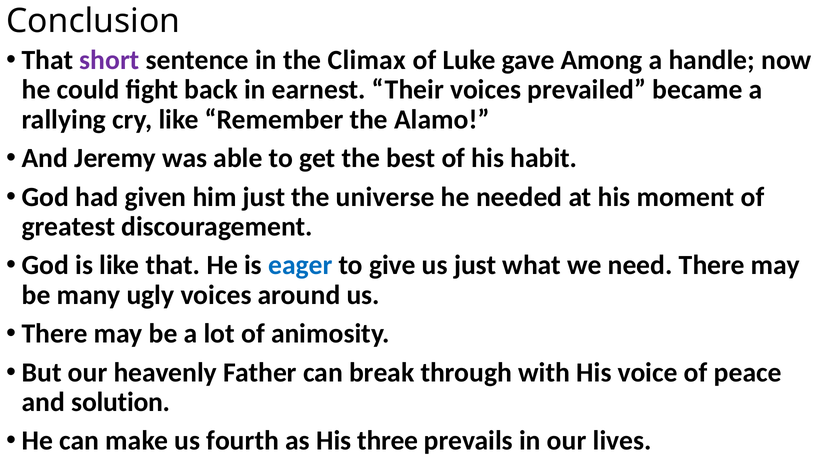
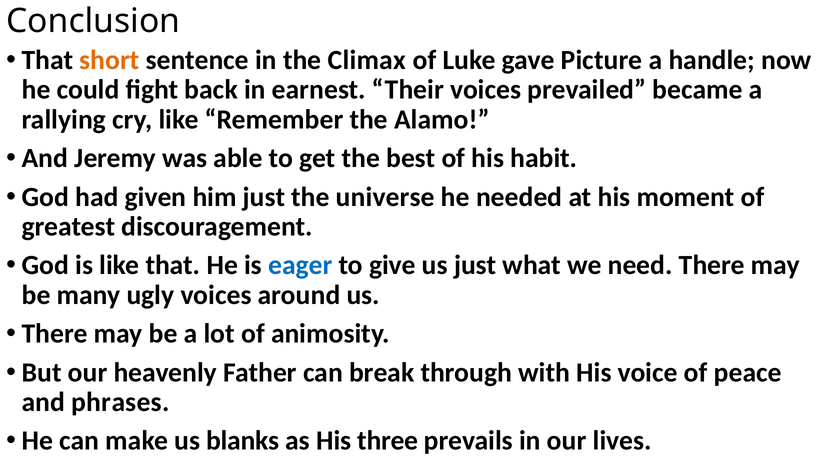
short colour: purple -> orange
Among: Among -> Picture
solution: solution -> phrases
fourth: fourth -> blanks
